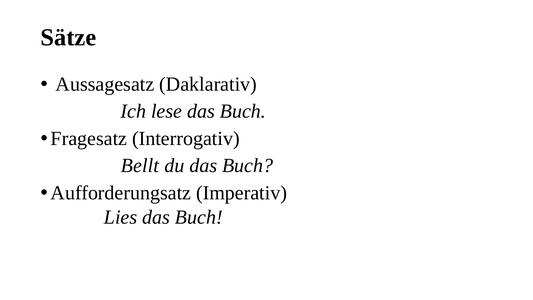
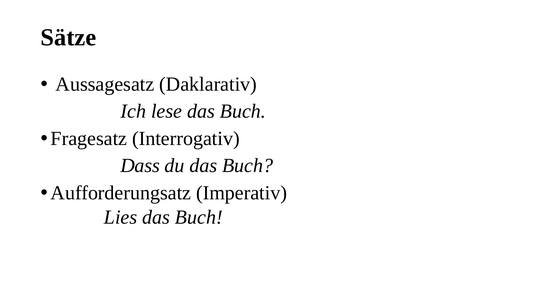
Bellt: Bellt -> Dass
